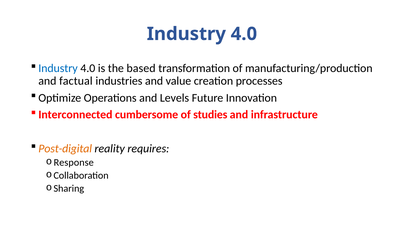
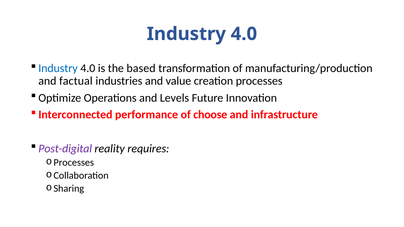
cumbersome: cumbersome -> performance
studies: studies -> choose
Post-digital colour: orange -> purple
Response at (74, 163): Response -> Processes
